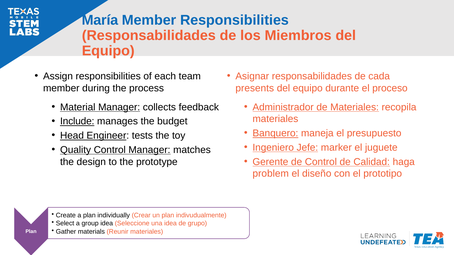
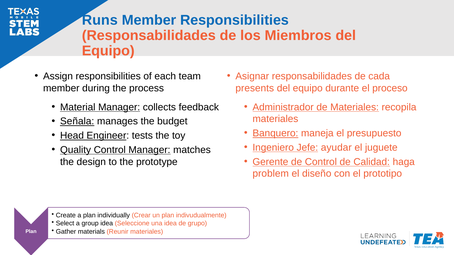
María: María -> Runs
Include: Include -> Señala
marker: marker -> ayudar
